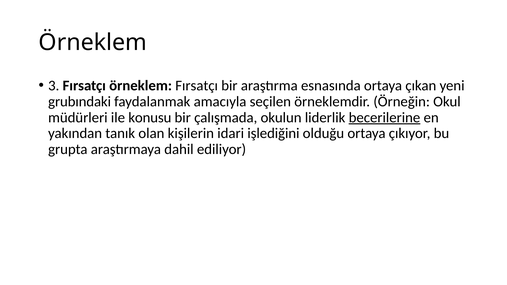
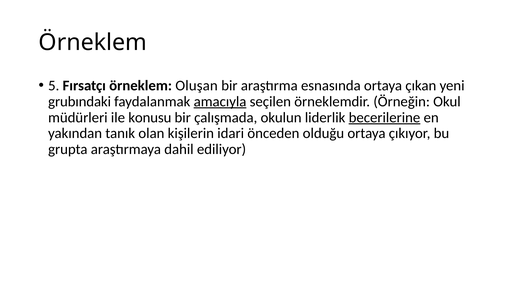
3: 3 -> 5
örneklem Fırsatçı: Fırsatçı -> Oluşan
amacıyla underline: none -> present
işlediğini: işlediğini -> önceden
